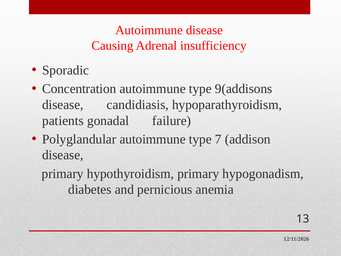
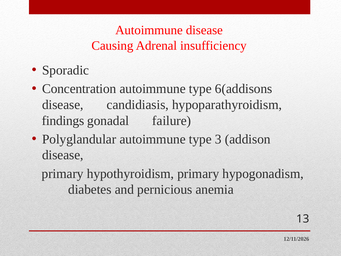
9(addisons: 9(addisons -> 6(addisons
patients: patients -> findings
7: 7 -> 3
